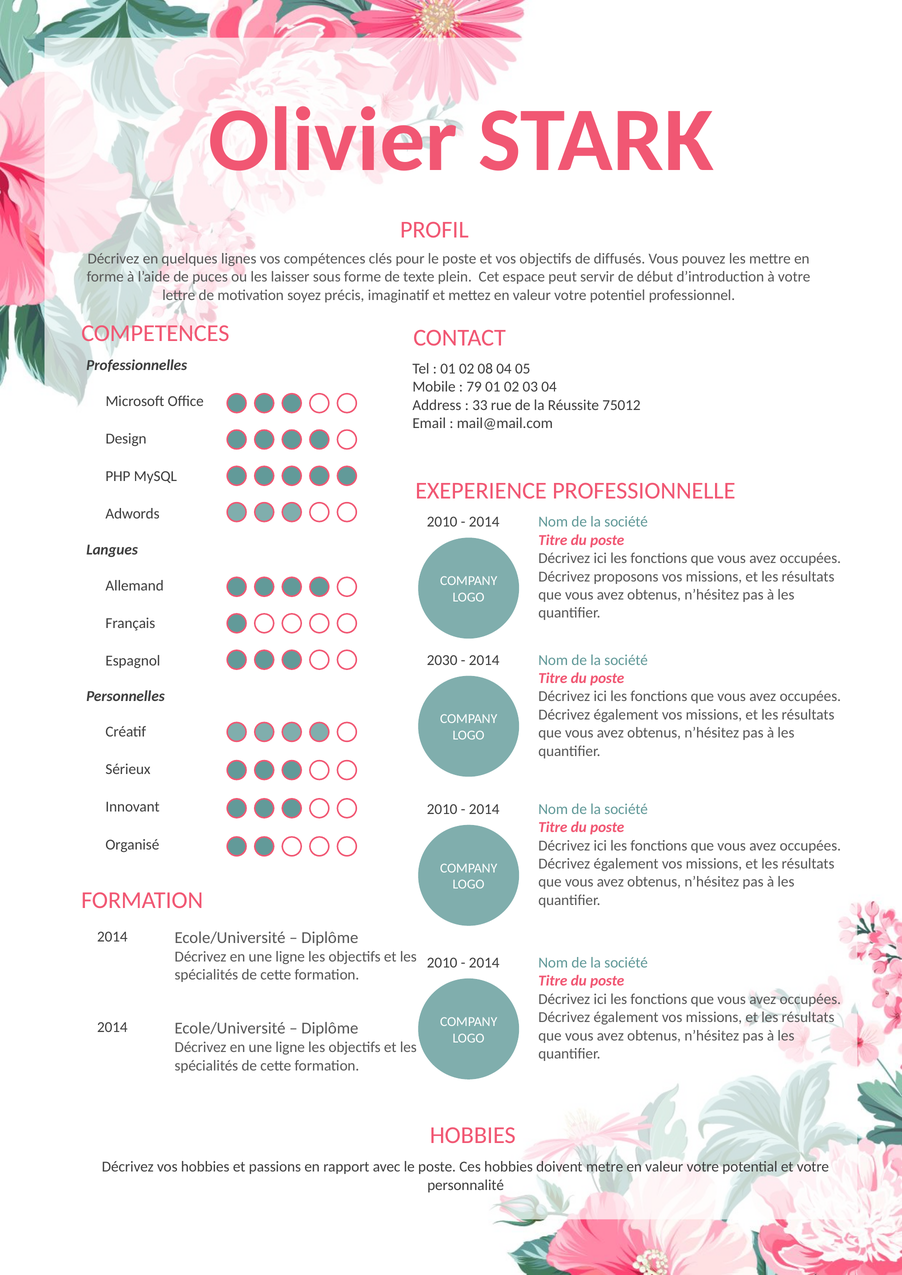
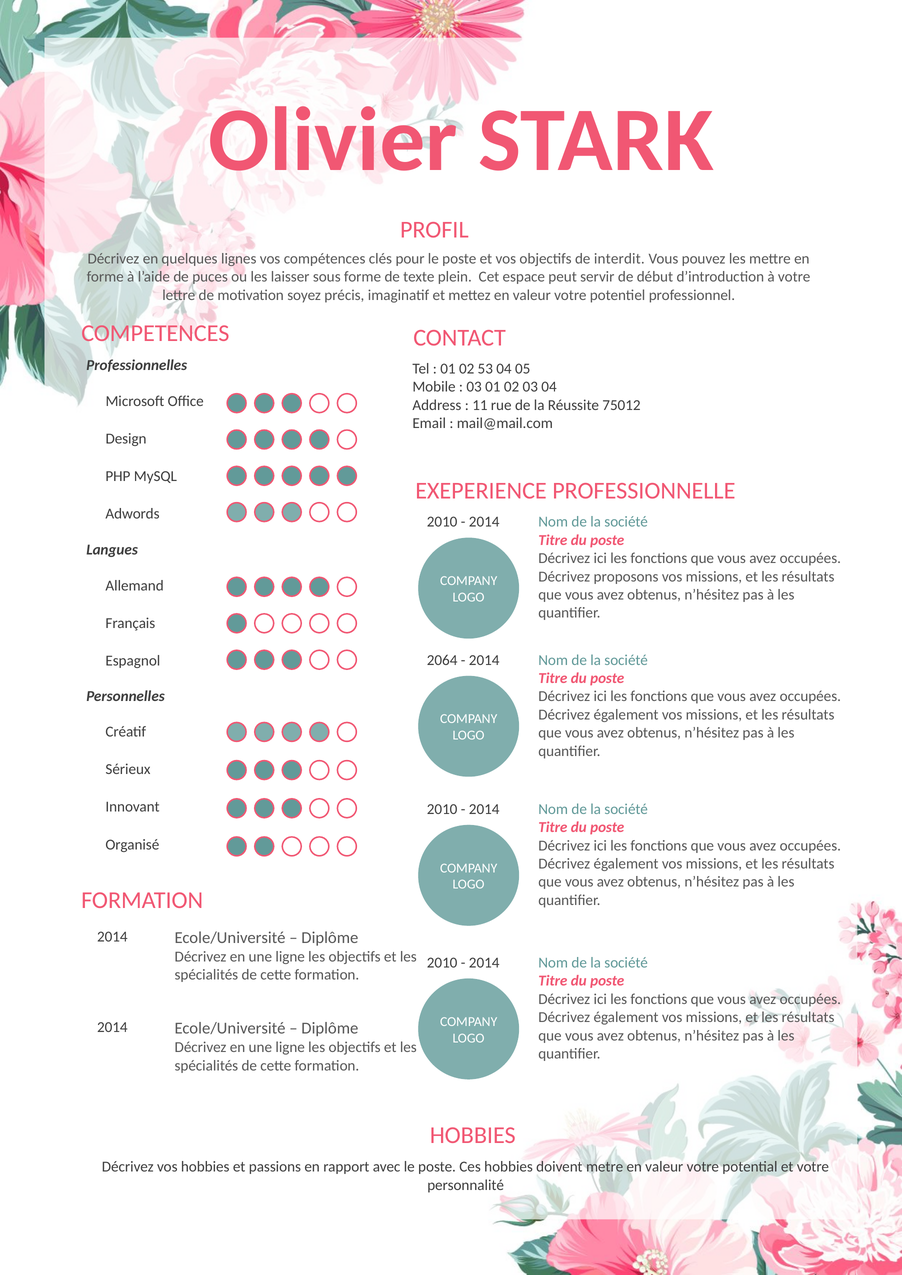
diffusés: diffusés -> interdit
08: 08 -> 53
79 at (474, 387): 79 -> 03
33: 33 -> 11
2030: 2030 -> 2064
